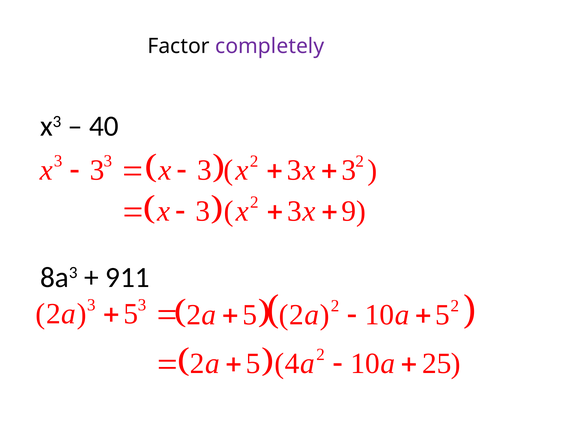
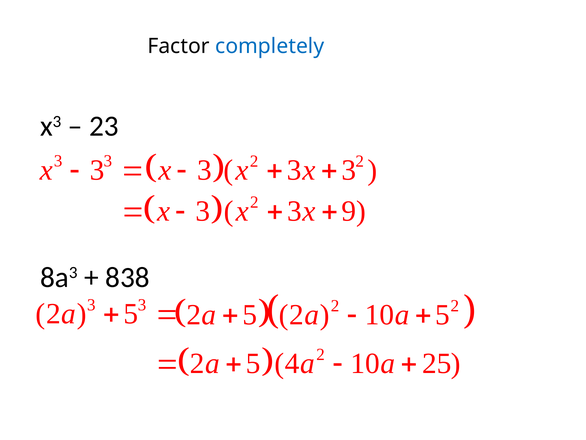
completely colour: purple -> blue
40: 40 -> 23
911: 911 -> 838
